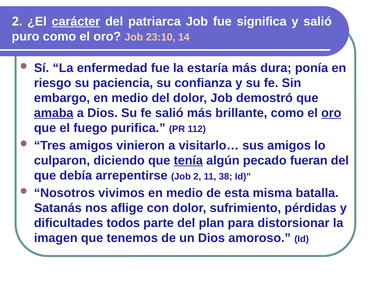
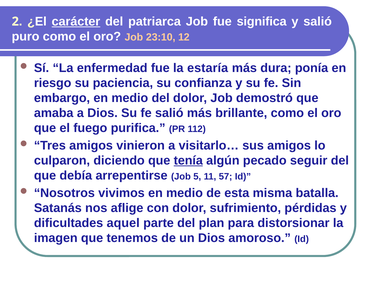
14: 14 -> 12
amaba underline: present -> none
oro at (331, 113) underline: present -> none
fueran: fueran -> seguir
Job 2: 2 -> 5
38: 38 -> 57
todos: todos -> aquel
